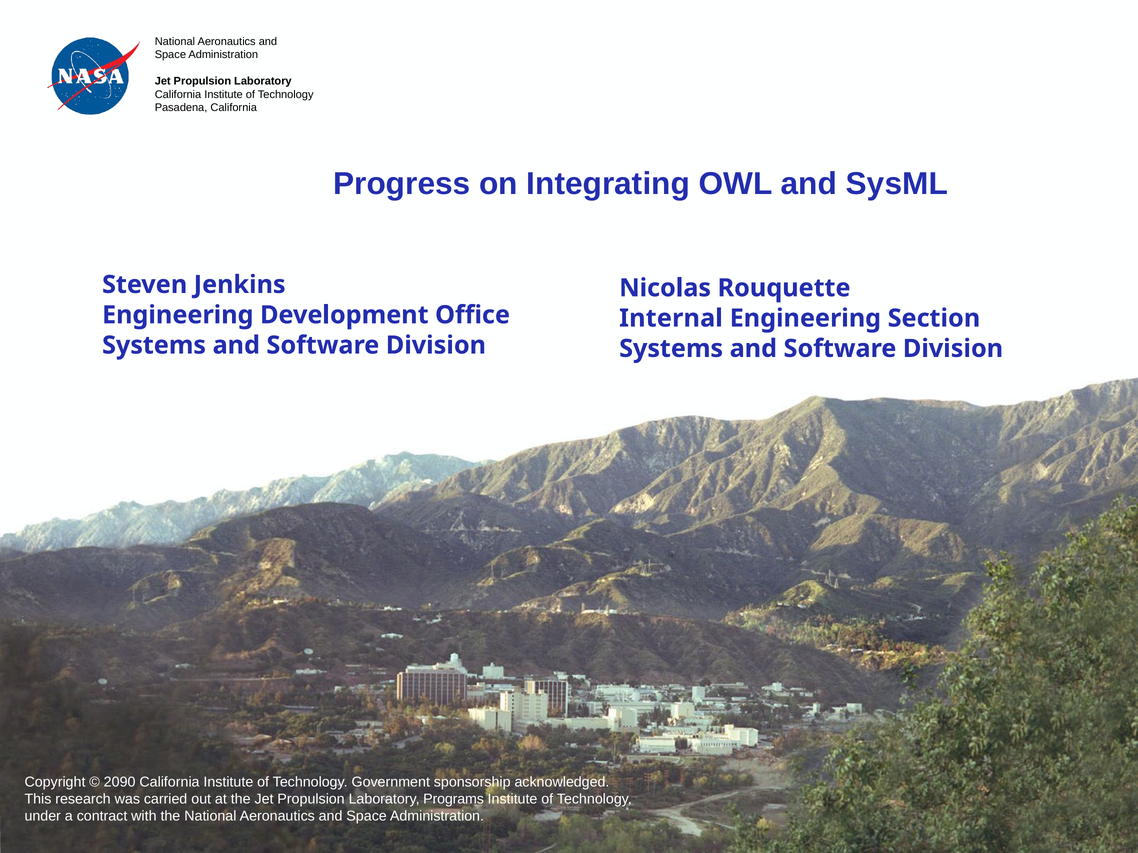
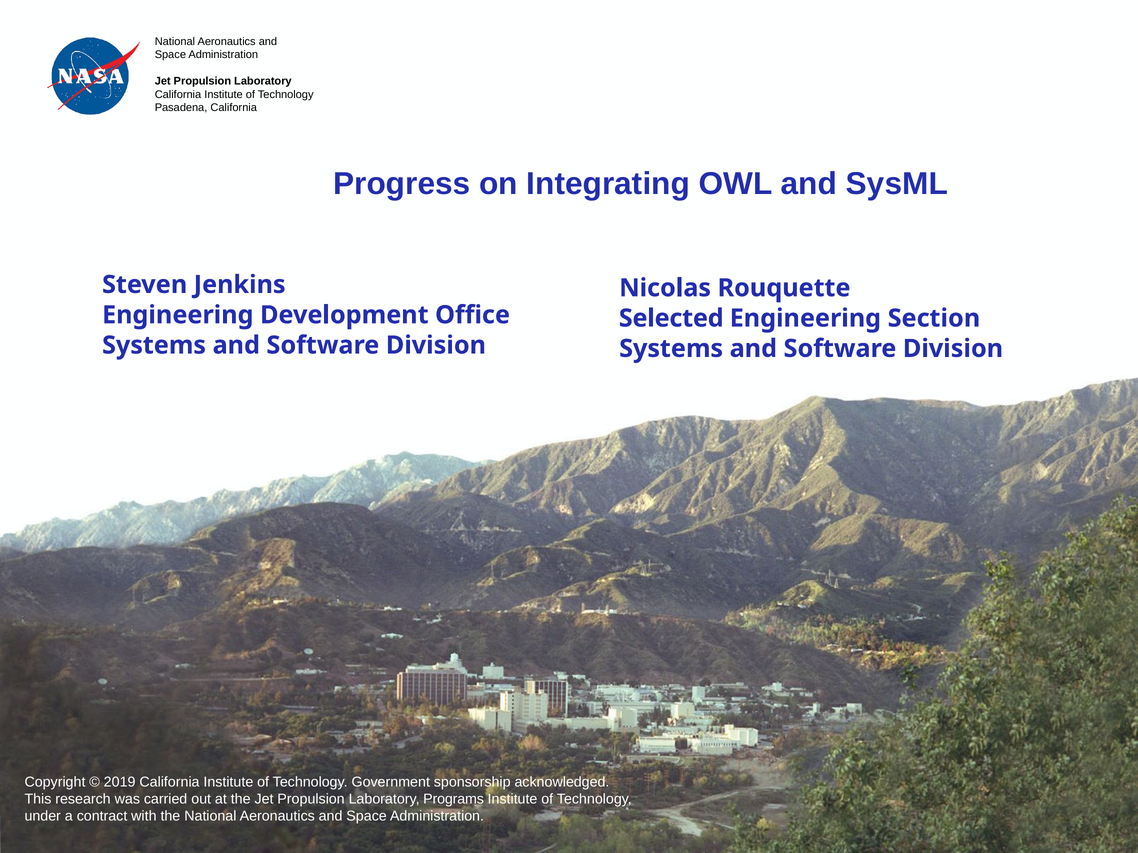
Internal: Internal -> Selected
2090: 2090 -> 2019
